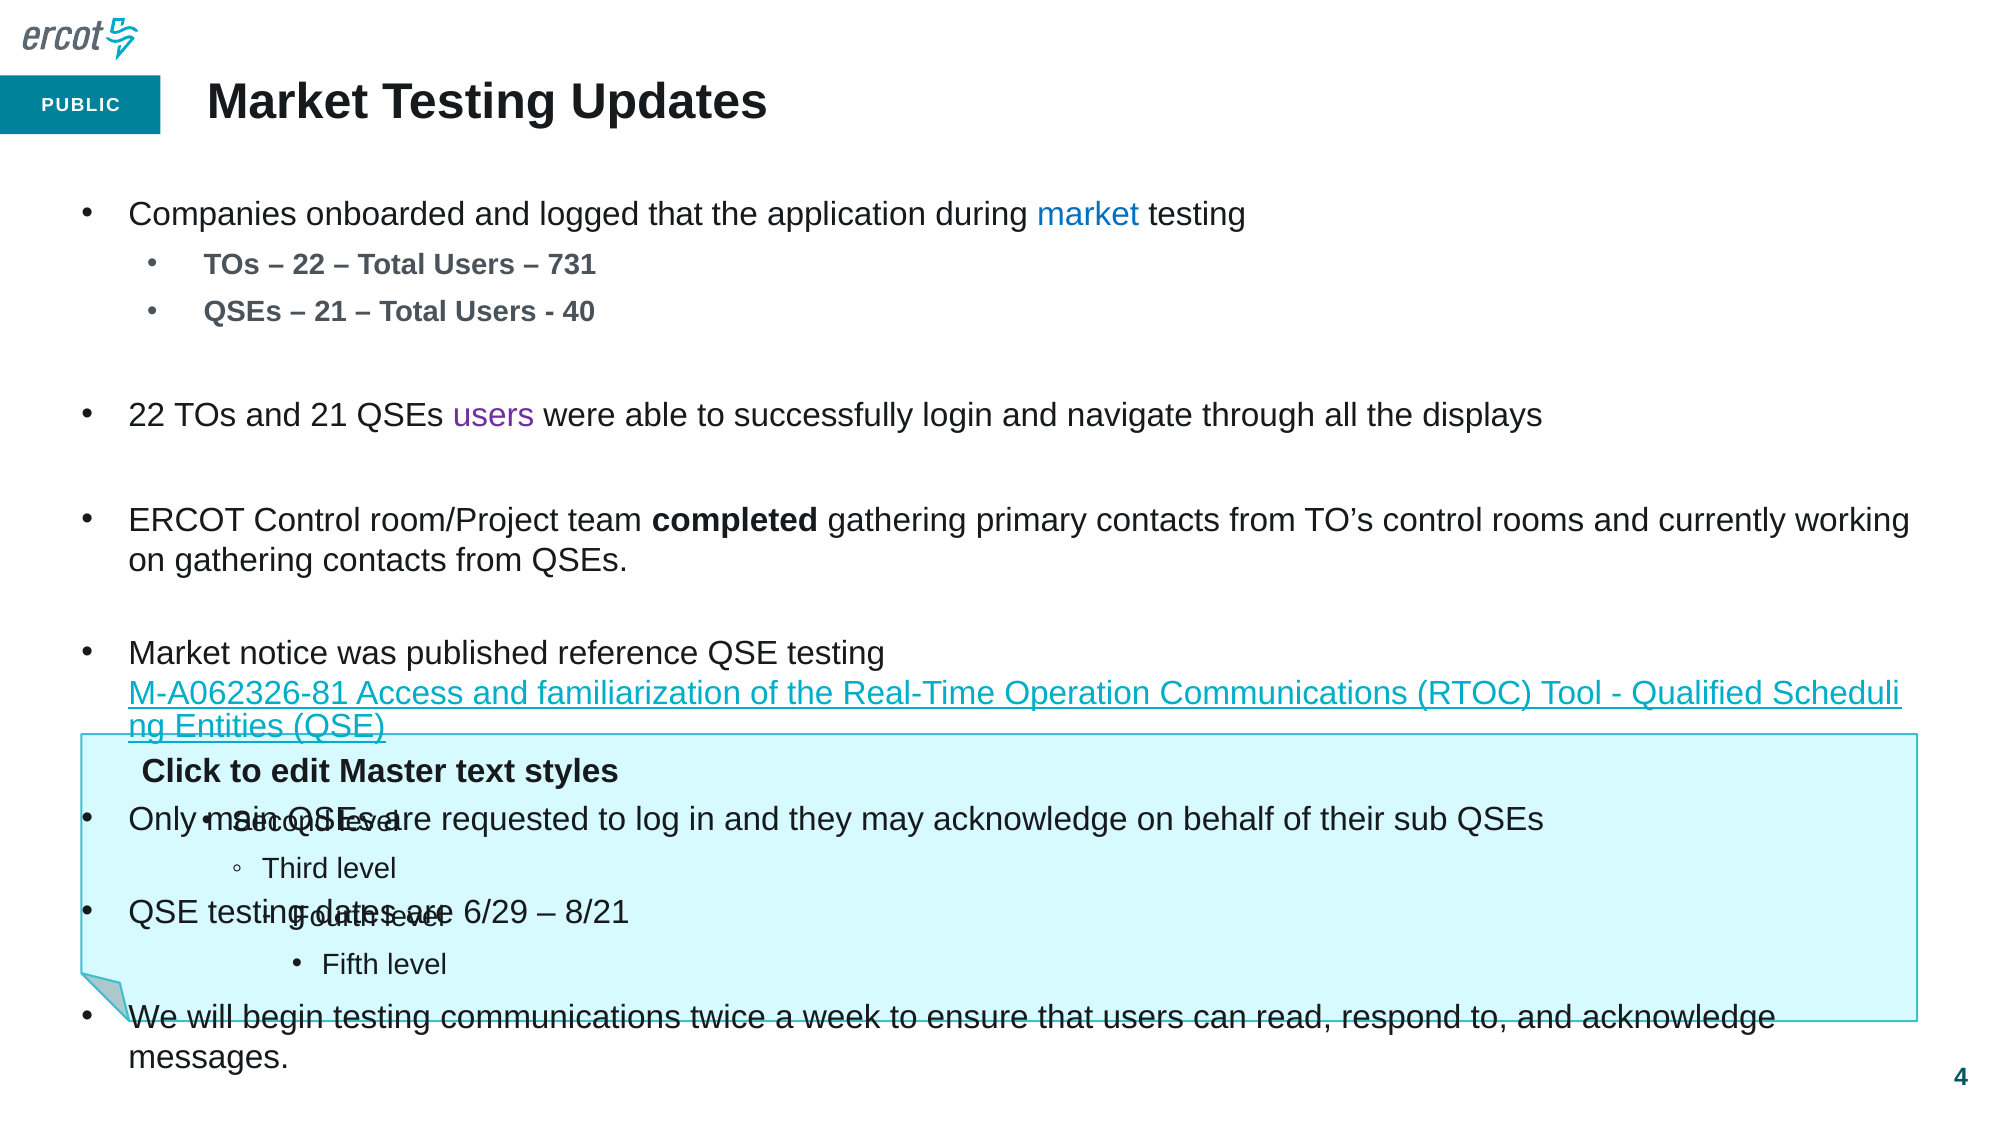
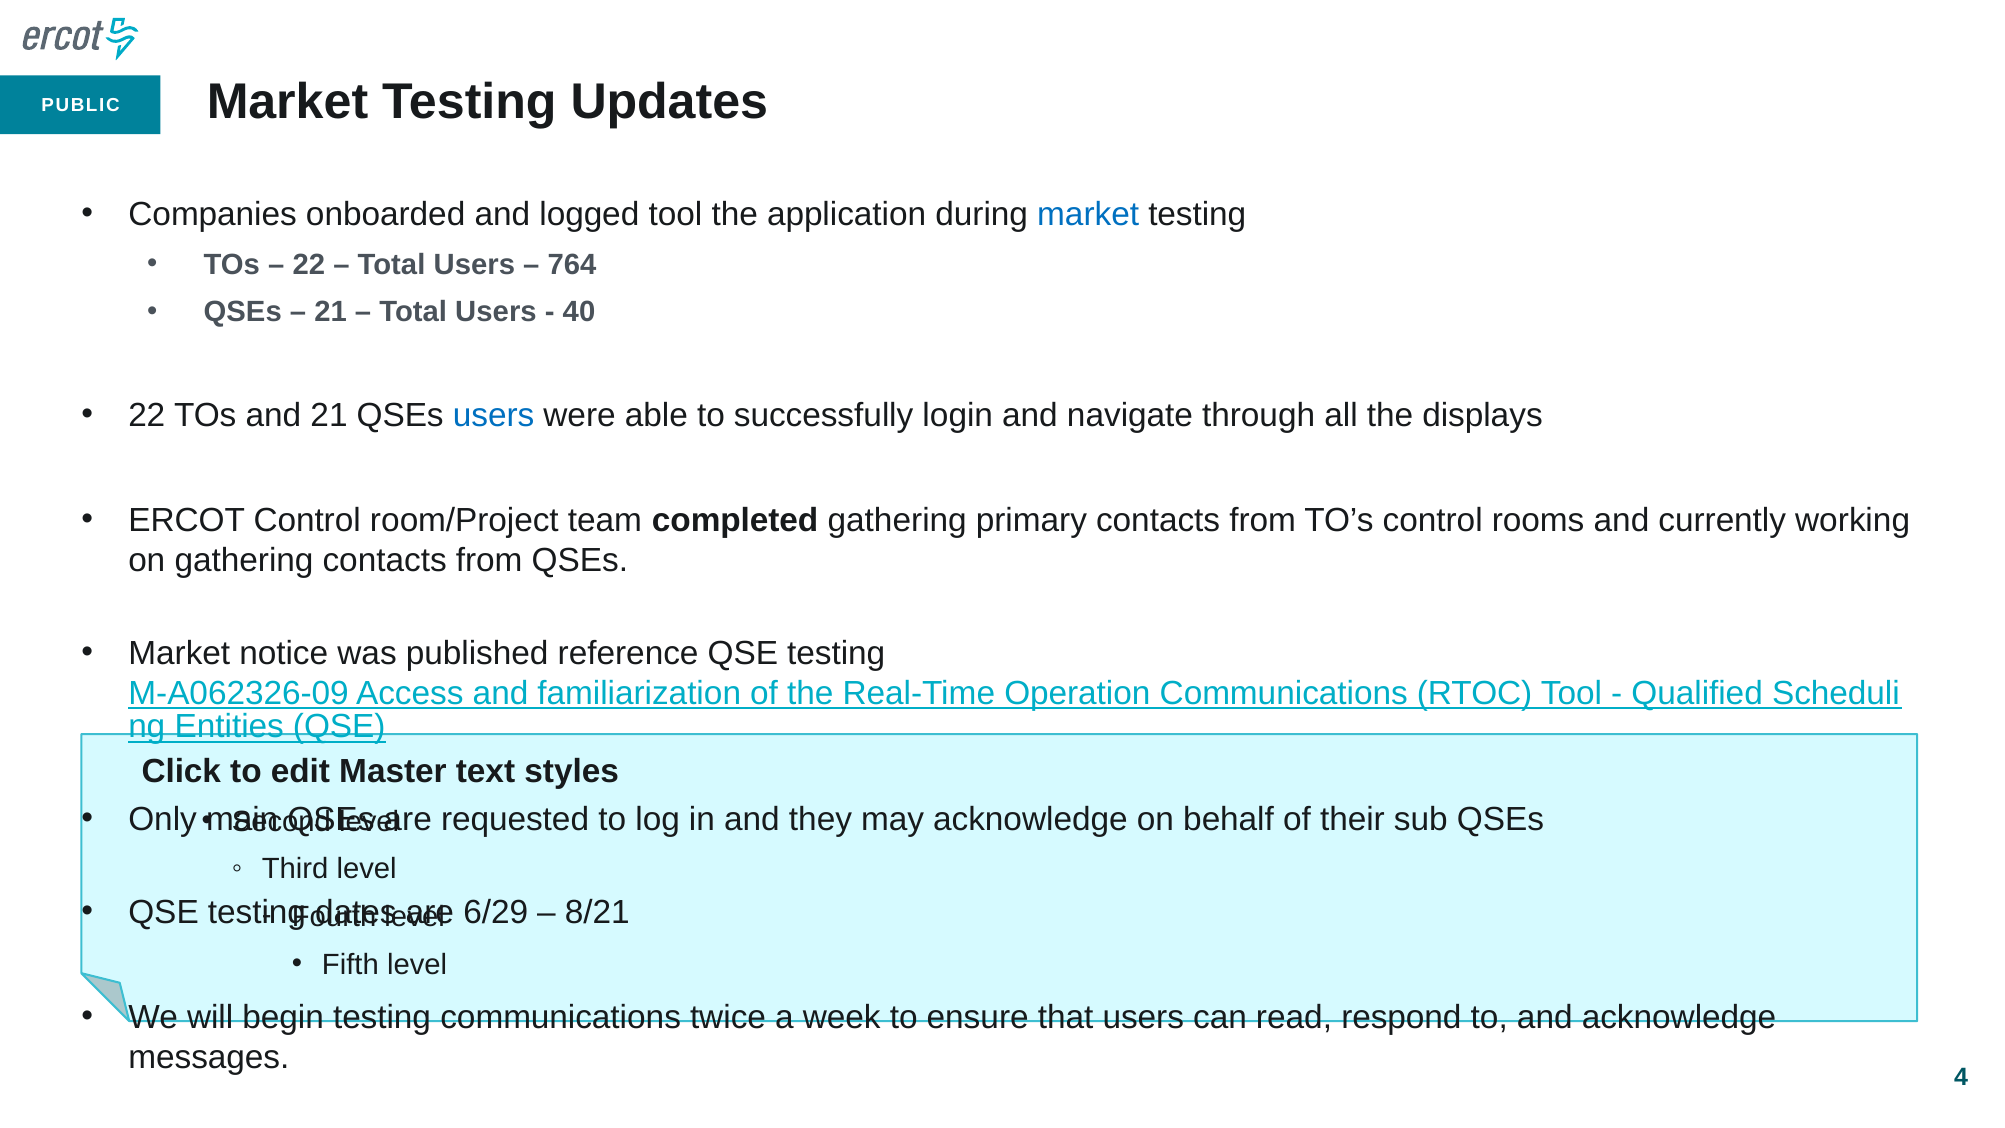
logged that: that -> tool
731: 731 -> 764
users at (494, 415) colour: purple -> blue
M-A062326-81: M-A062326-81 -> M-A062326-09
